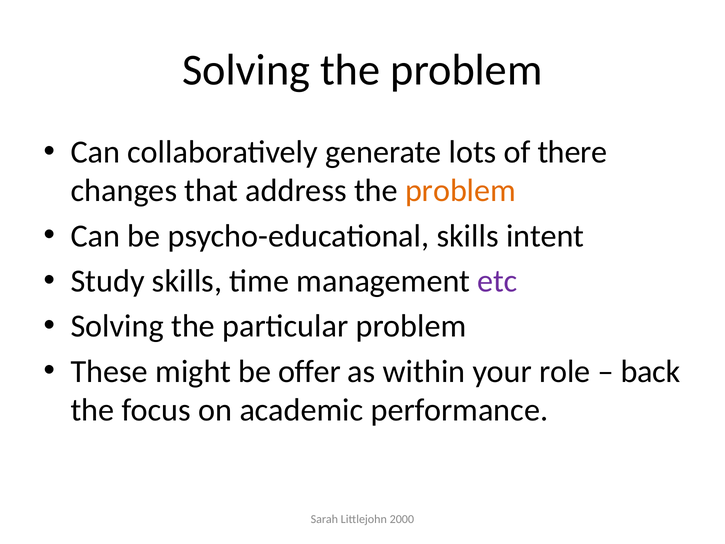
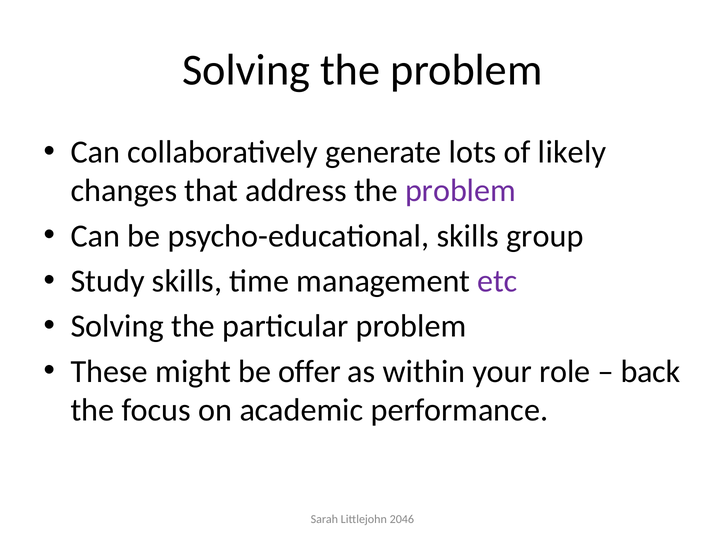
there: there -> likely
problem at (460, 191) colour: orange -> purple
intent: intent -> group
2000: 2000 -> 2046
